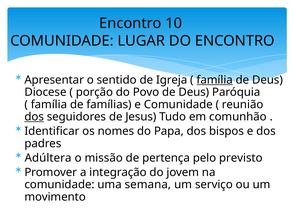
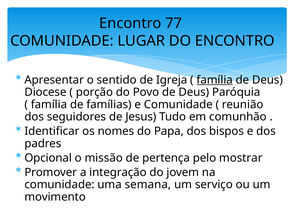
10: 10 -> 77
dos at (34, 117) underline: present -> none
Adúltera: Adúltera -> Opcional
previsto: previsto -> mostrar
